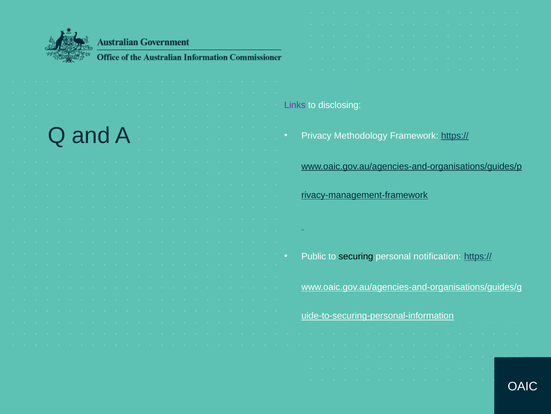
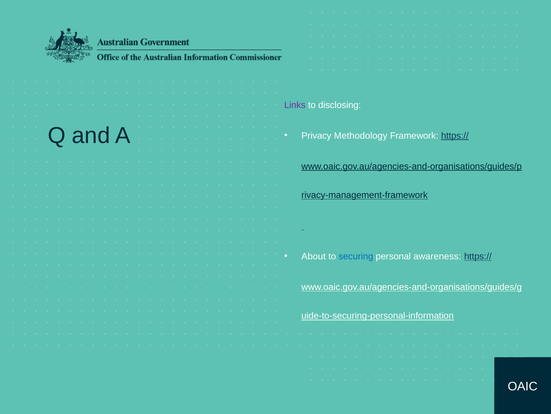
Public: Public -> About
securing colour: black -> blue
notification: notification -> awareness
